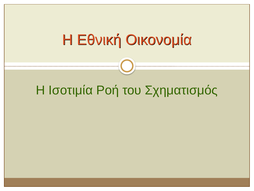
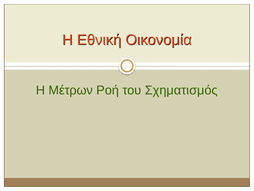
Ισοτιμία: Ισοτιμία -> Μέτρων
